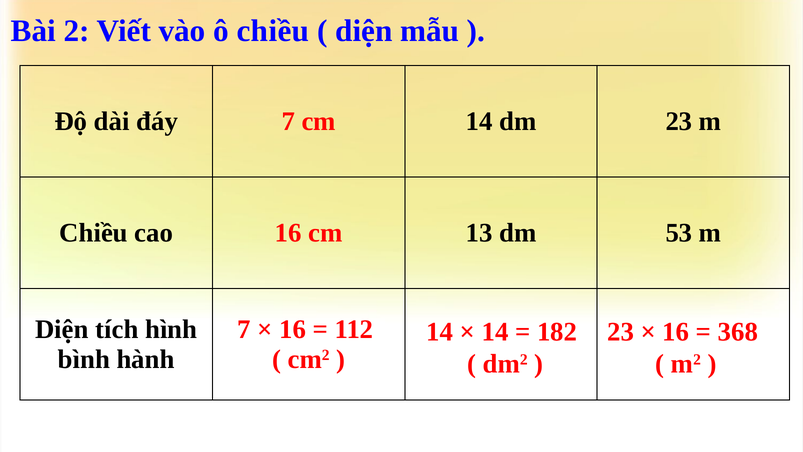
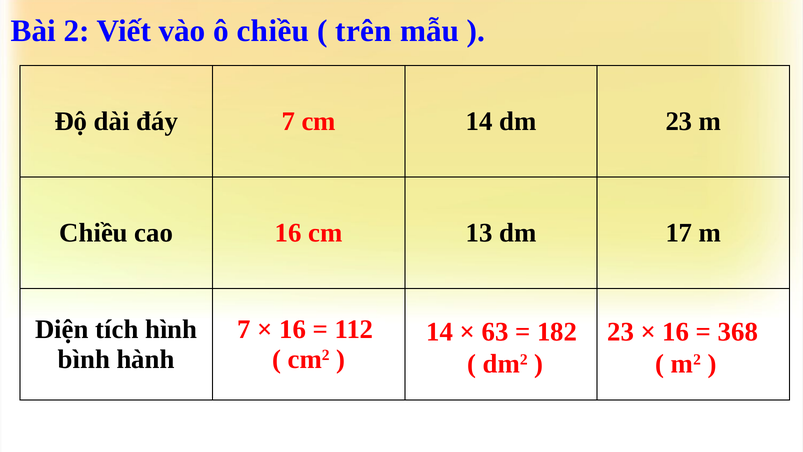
diện at (364, 31): diện -> trên
53: 53 -> 17
14 at (495, 332): 14 -> 63
